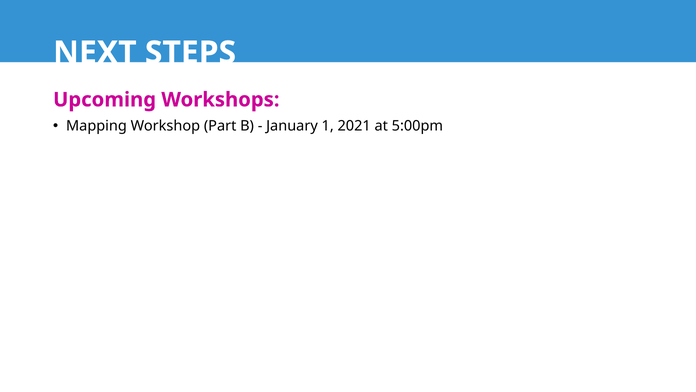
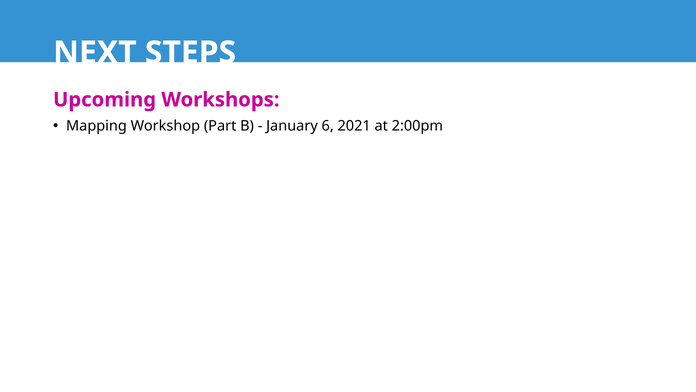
1: 1 -> 6
5:00pm: 5:00pm -> 2:00pm
